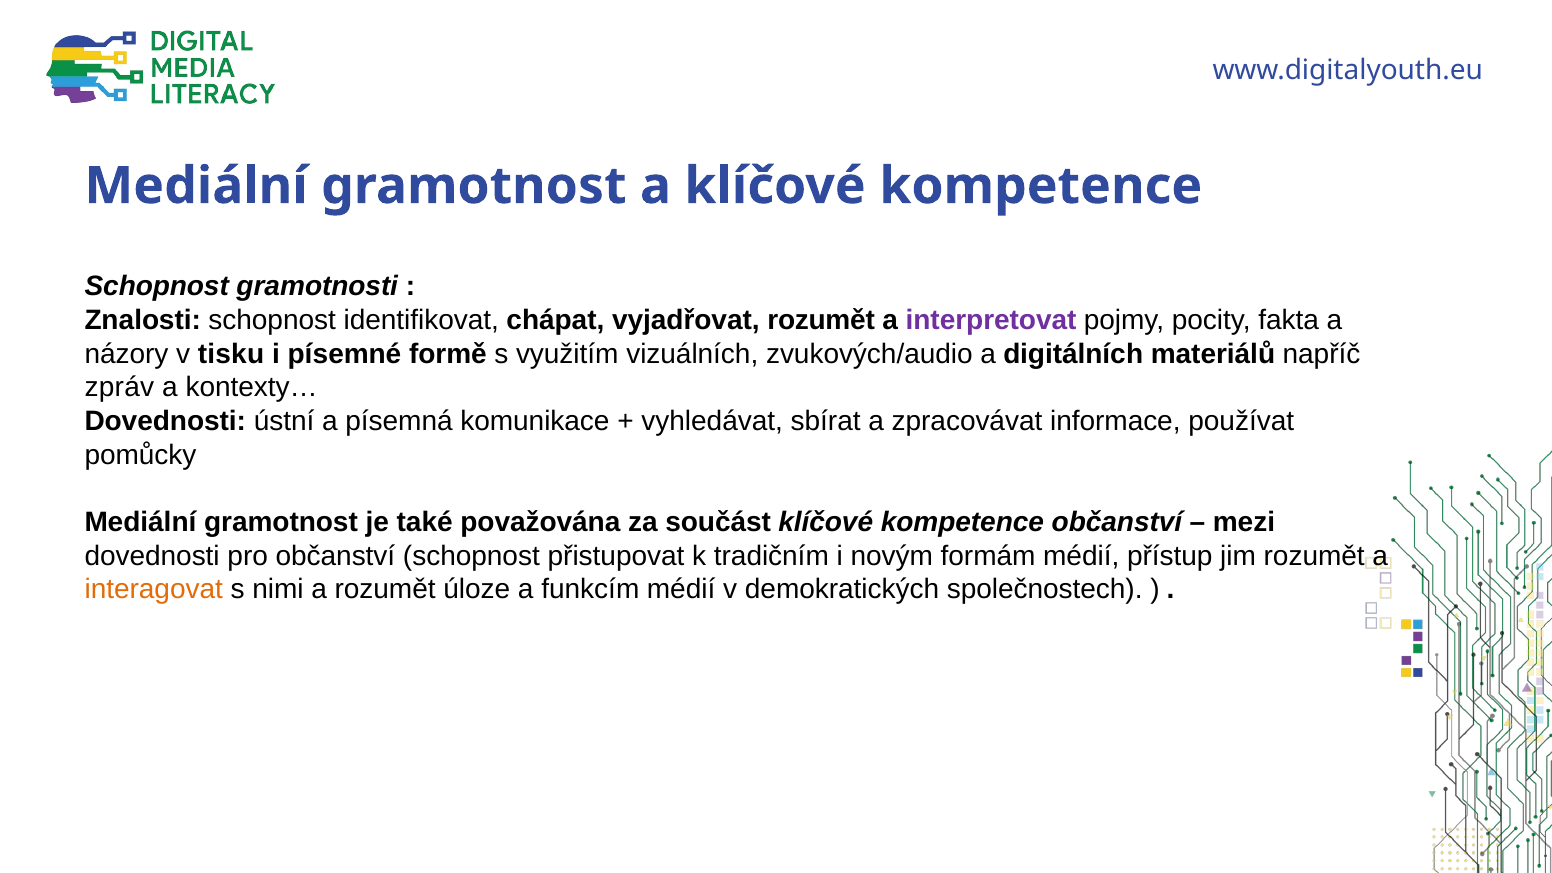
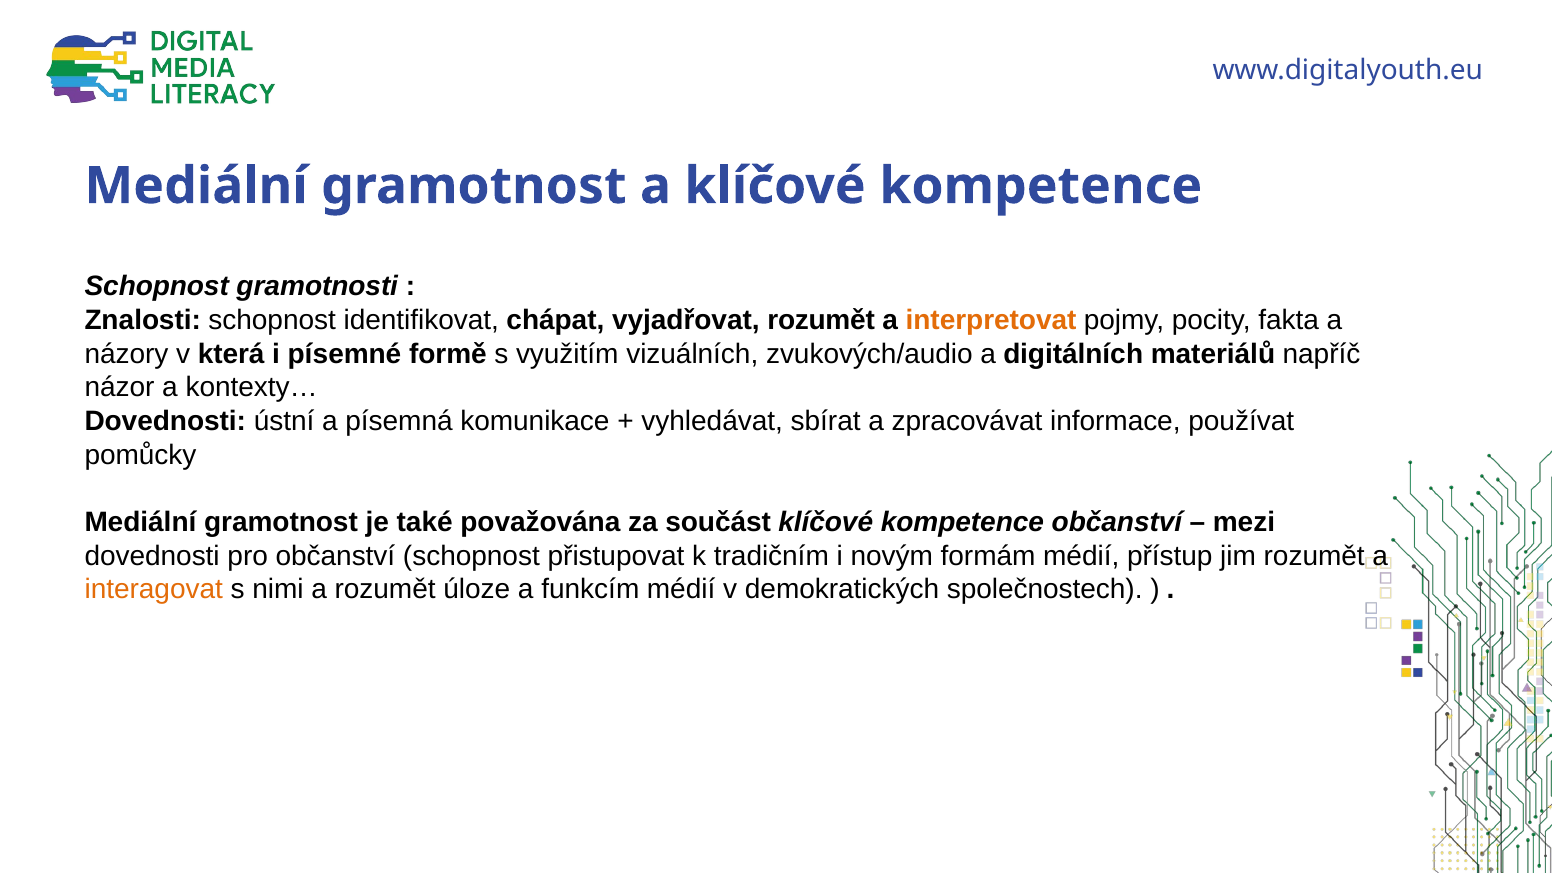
interpretovat colour: purple -> orange
tisku: tisku -> která
zpráv: zpráv -> názor
